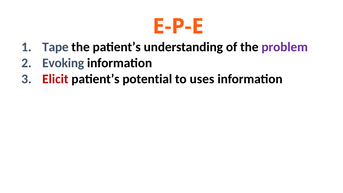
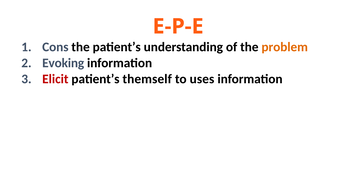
Tape: Tape -> Cons
problem colour: purple -> orange
potential: potential -> themself
